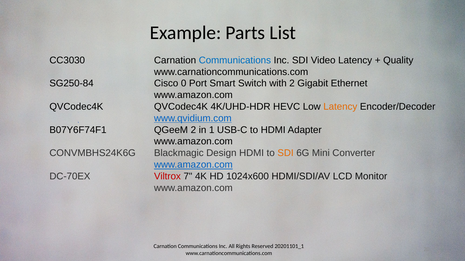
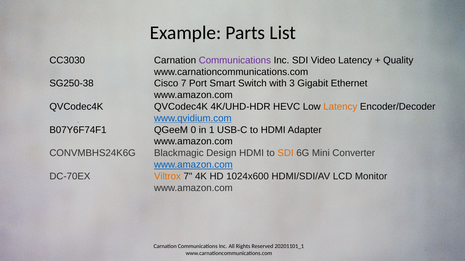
Communications at (235, 60) colour: blue -> purple
SG250-84: SG250-84 -> SG250-38
Cisco 0: 0 -> 7
with 2: 2 -> 3
QGeeM 2: 2 -> 0
Viltrox colour: red -> orange
